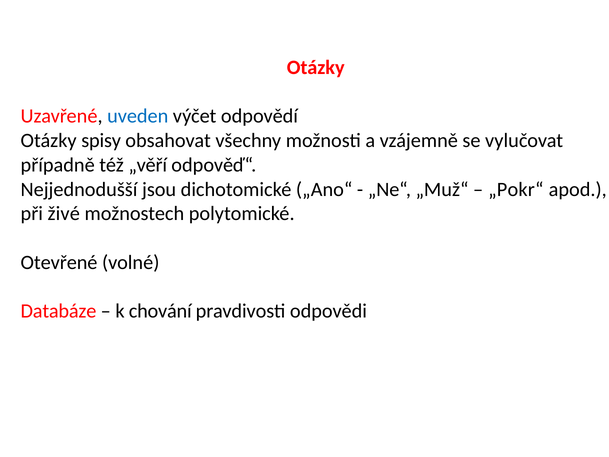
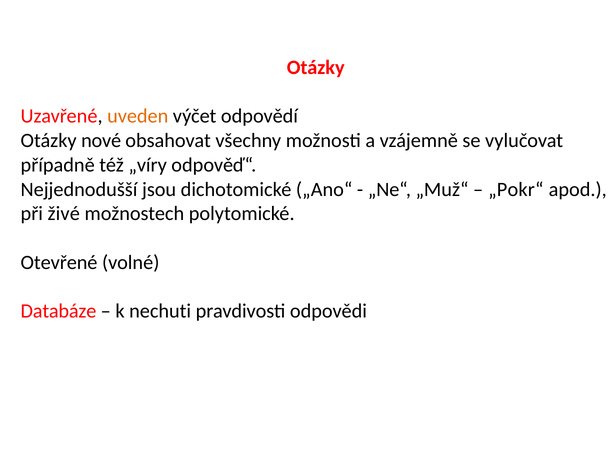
uveden colour: blue -> orange
spisy: spisy -> nové
„věří: „věří -> „víry
chování: chování -> nechuti
